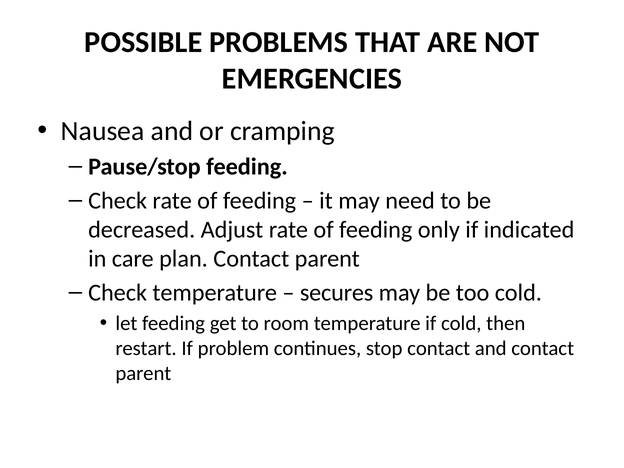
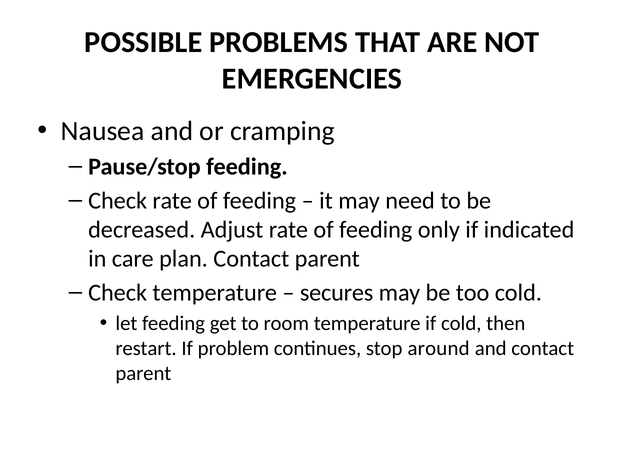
stop contact: contact -> around
